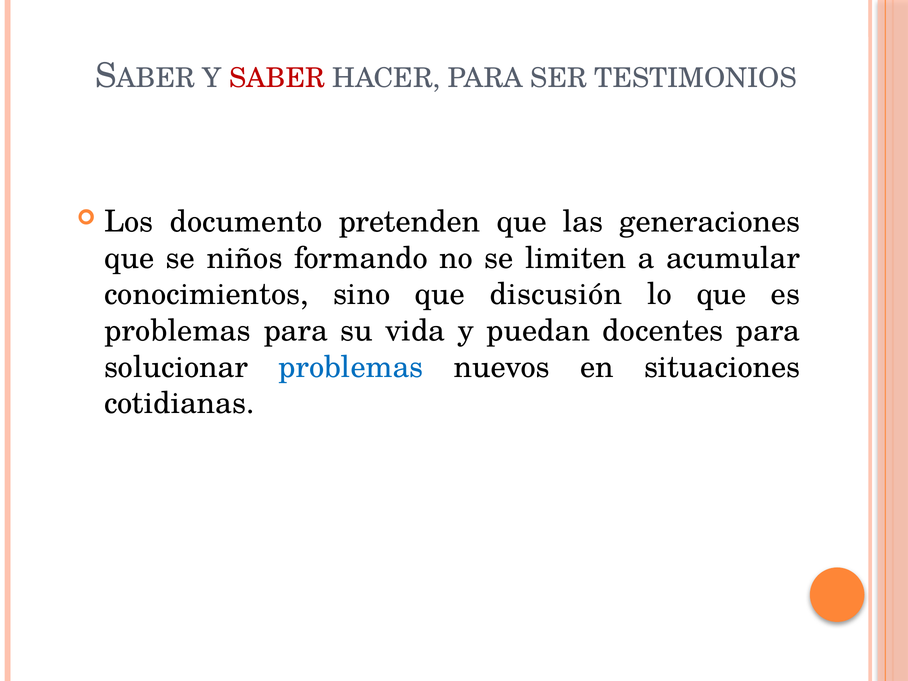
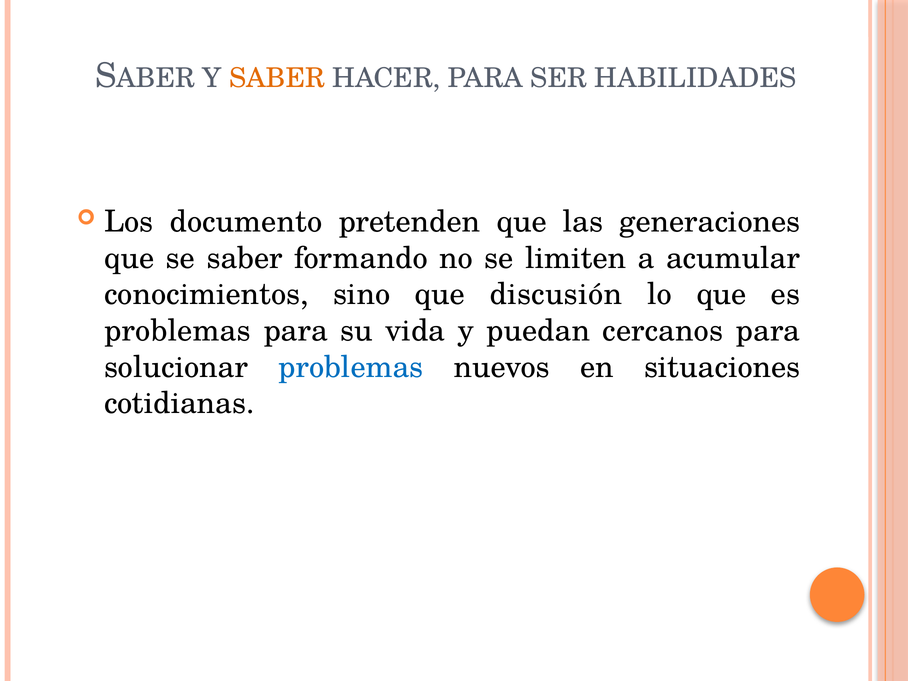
SABER at (277, 78) colour: red -> orange
TESTIMONIOS: TESTIMONIOS -> HABILIDADES
se niños: niños -> saber
docentes: docentes -> cercanos
